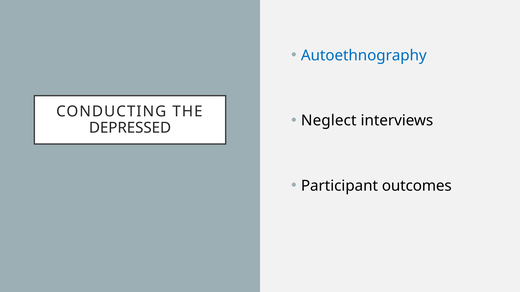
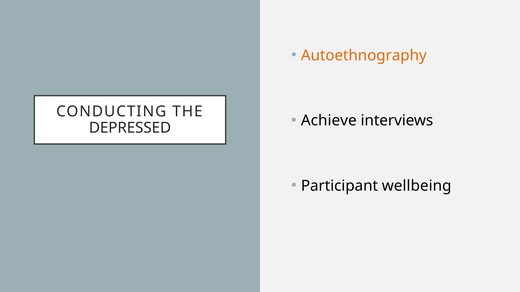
Autoethnography colour: blue -> orange
Neglect: Neglect -> Achieve
outcomes: outcomes -> wellbeing
